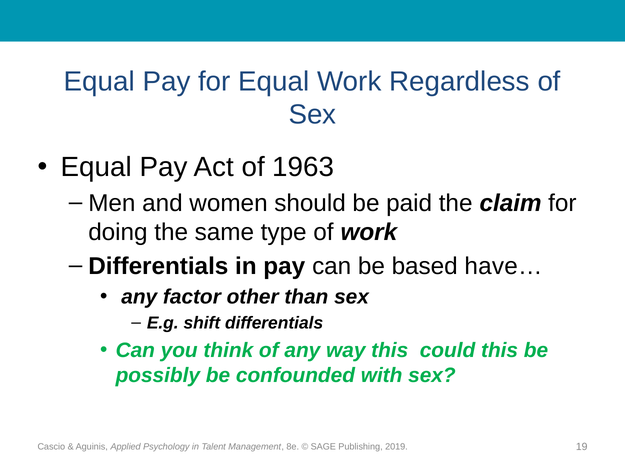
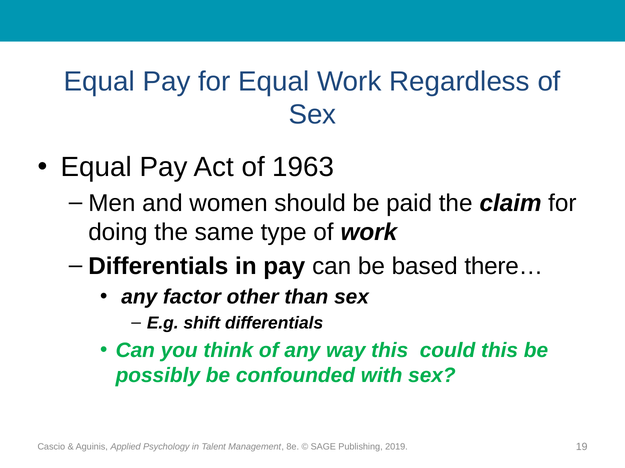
have…: have… -> there…
